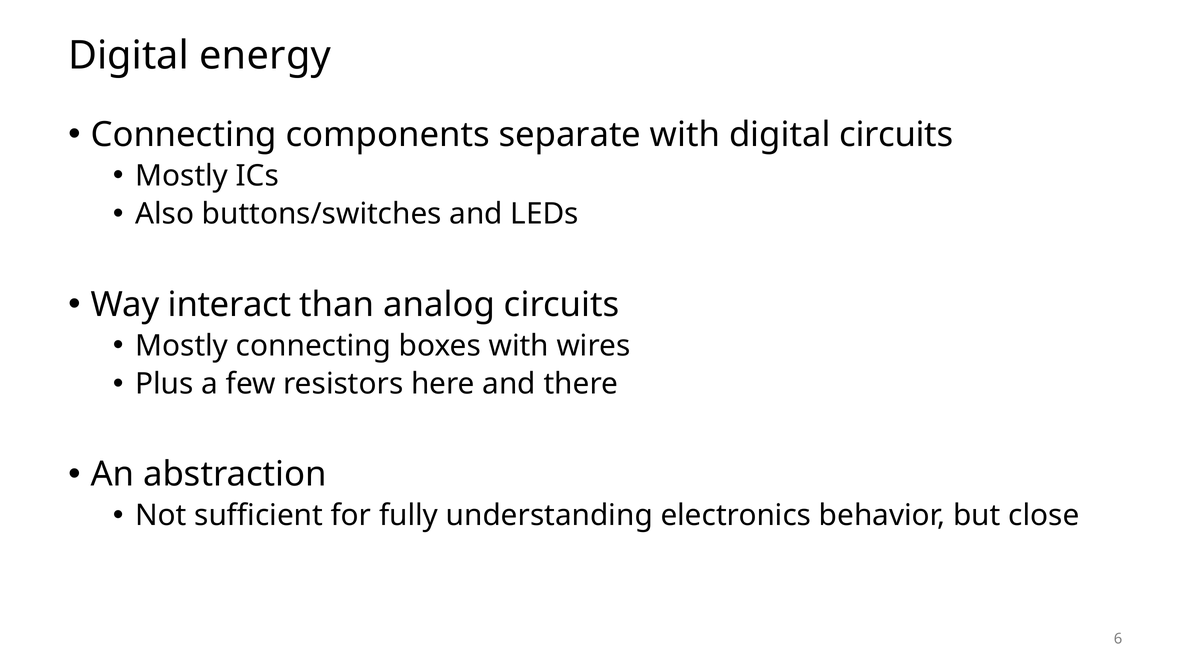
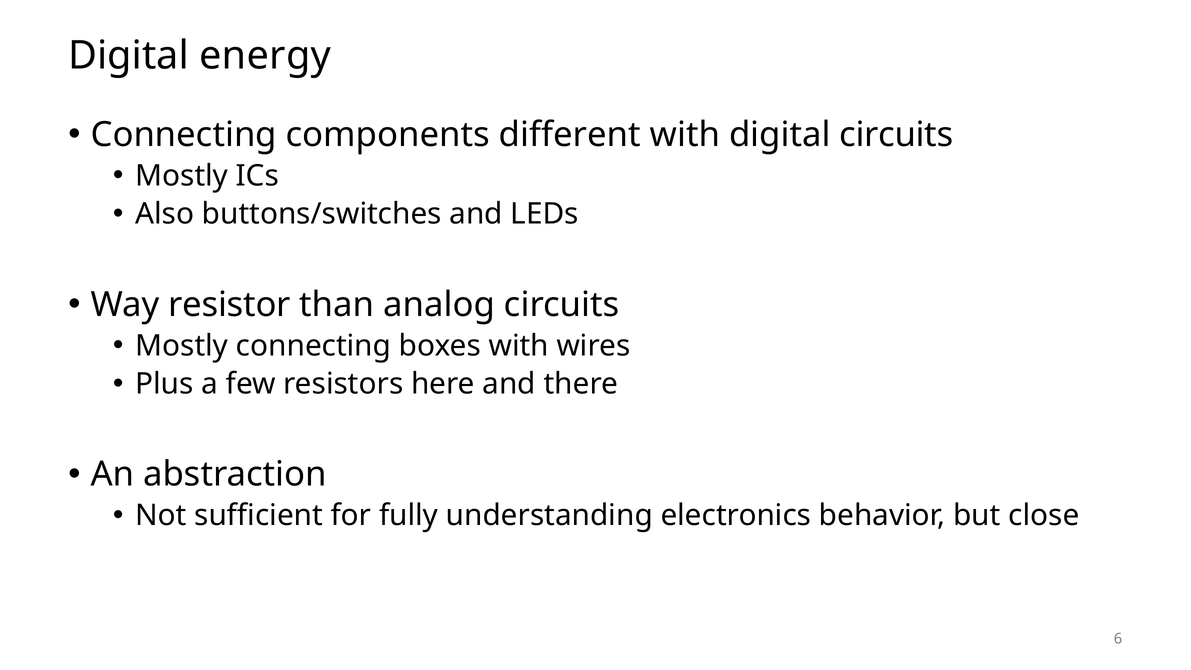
separate: separate -> different
interact: interact -> resistor
